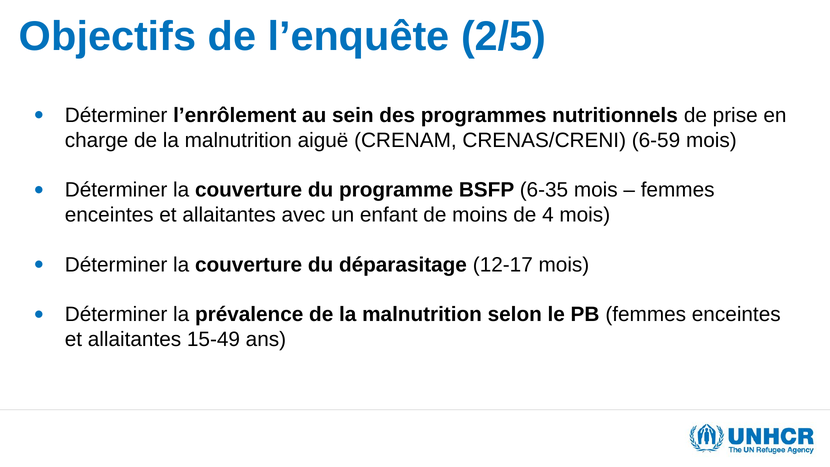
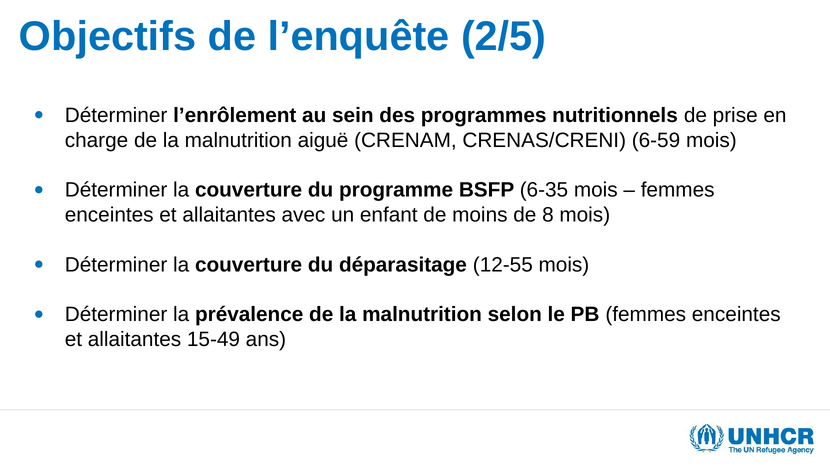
4: 4 -> 8
12-17: 12-17 -> 12-55
